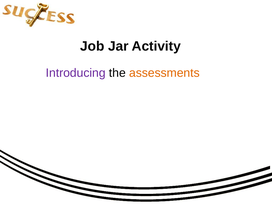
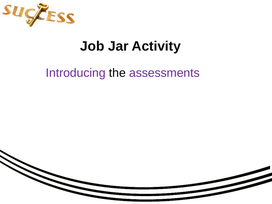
assessments colour: orange -> purple
